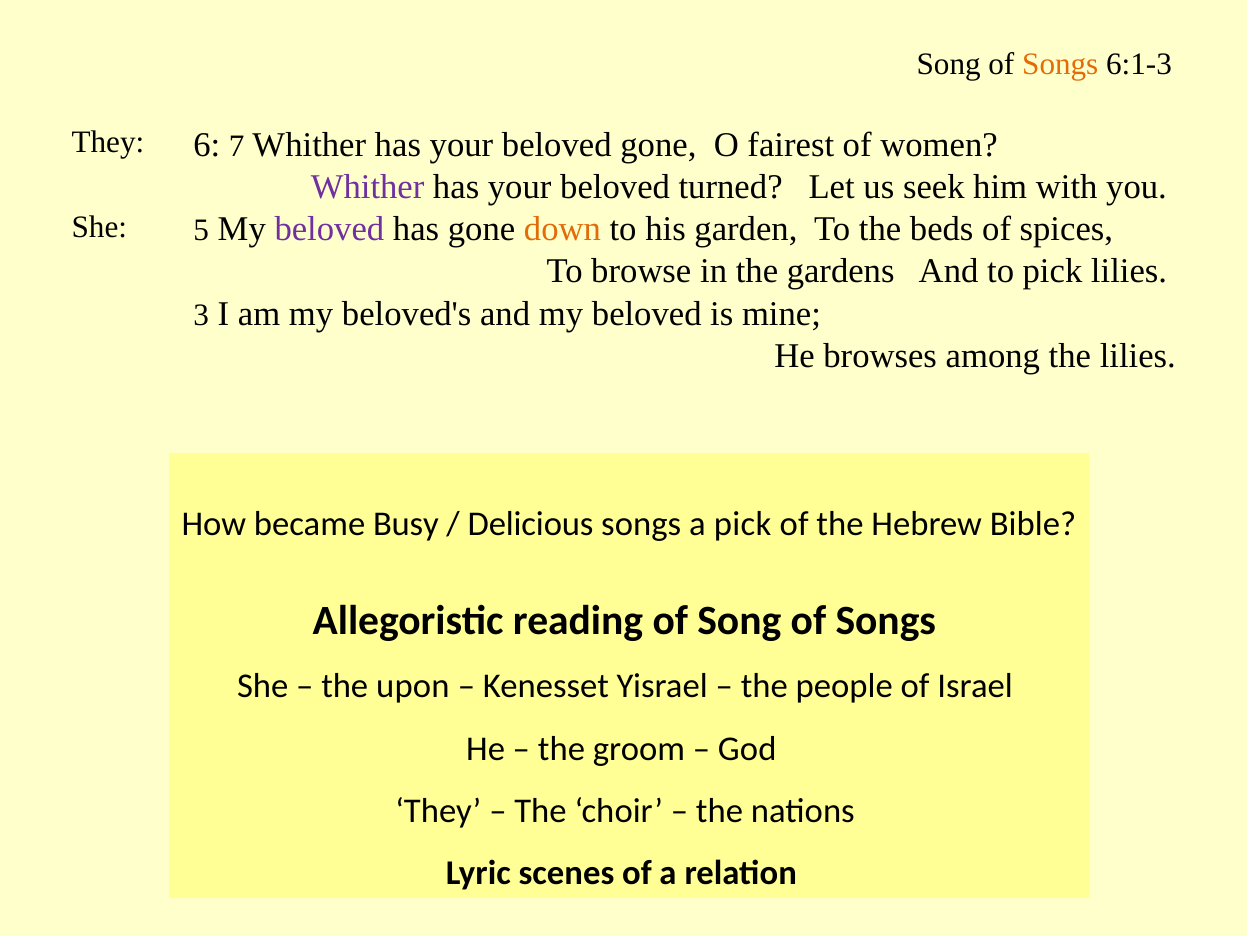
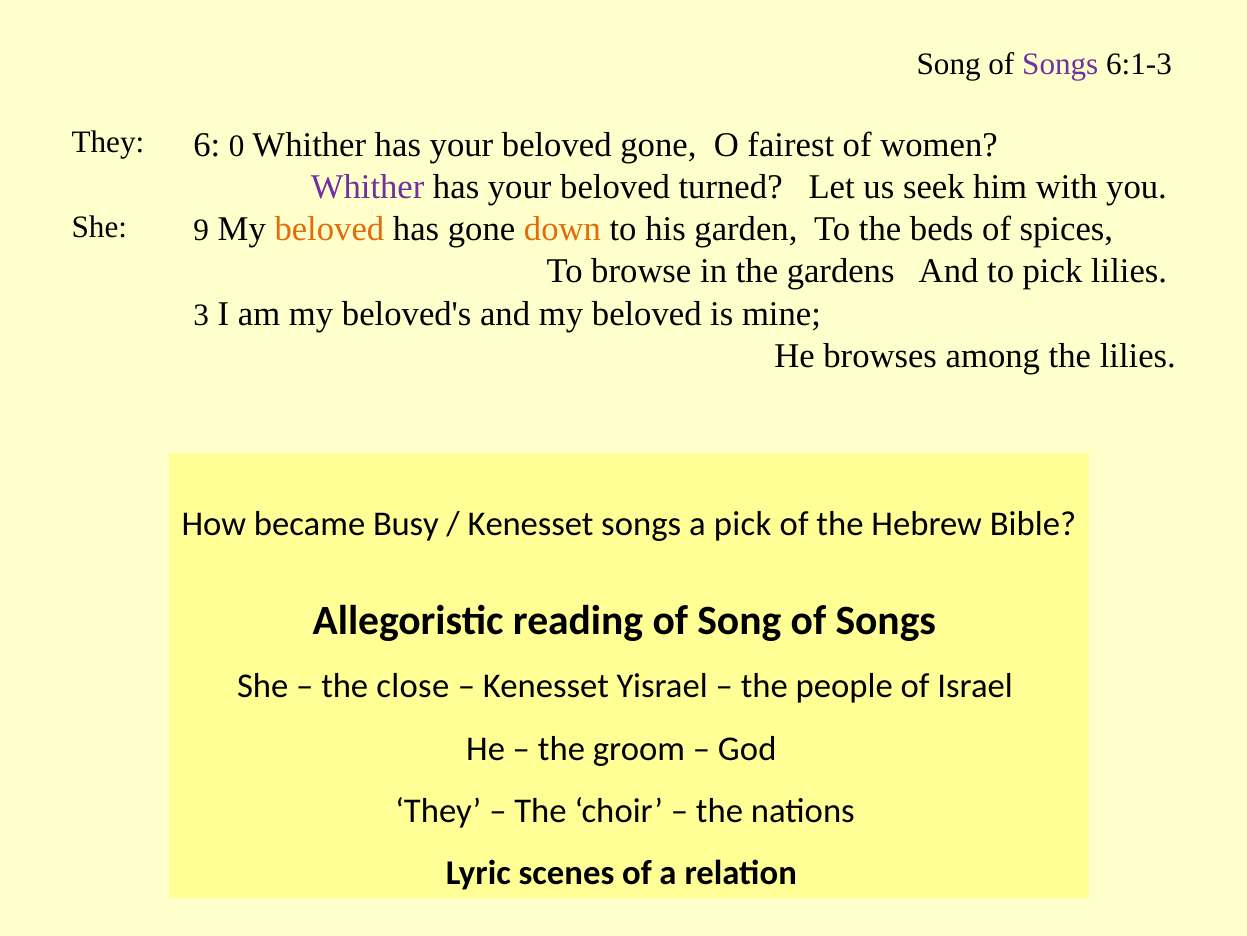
Songs at (1060, 64) colour: orange -> purple
7: 7 -> 0
5: 5 -> 9
beloved at (329, 229) colour: purple -> orange
Delicious at (531, 524): Delicious -> Kenesset
upon: upon -> close
